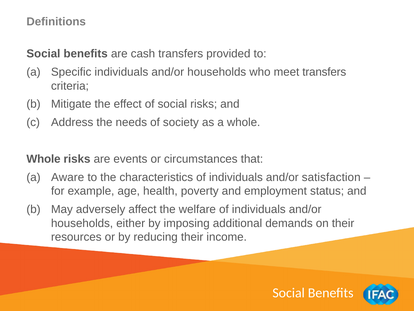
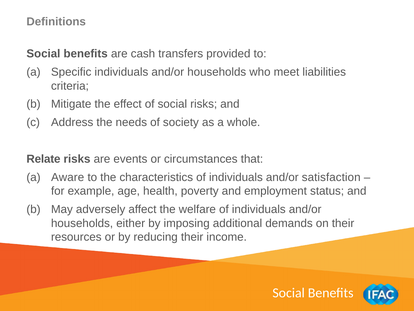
meet transfers: transfers -> liabilities
Whole at (43, 159): Whole -> Relate
